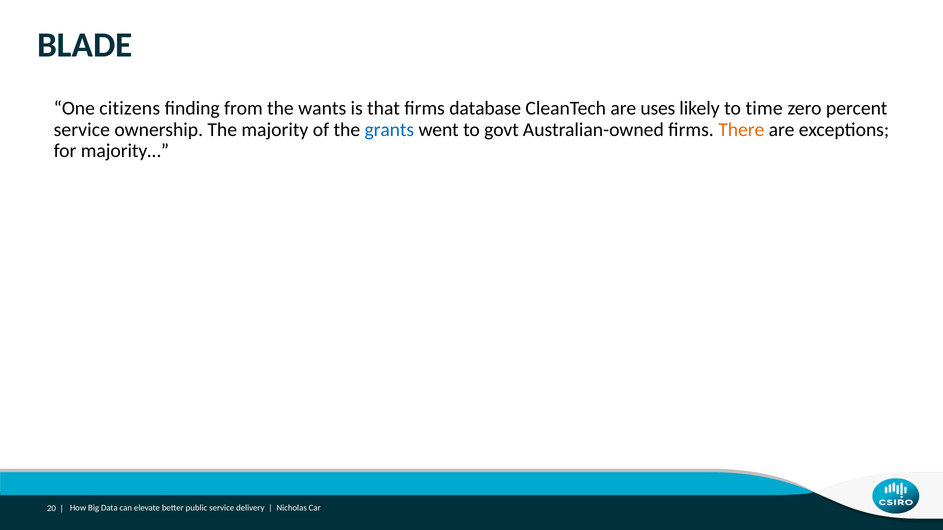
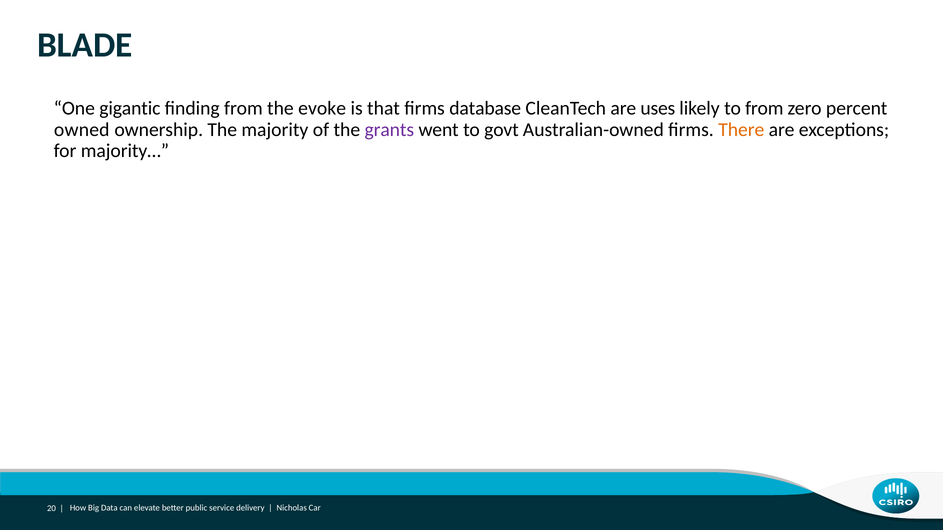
citizens: citizens -> gigantic
wants: wants -> evoke
to time: time -> from
service at (82, 130): service -> owned
grants colour: blue -> purple
